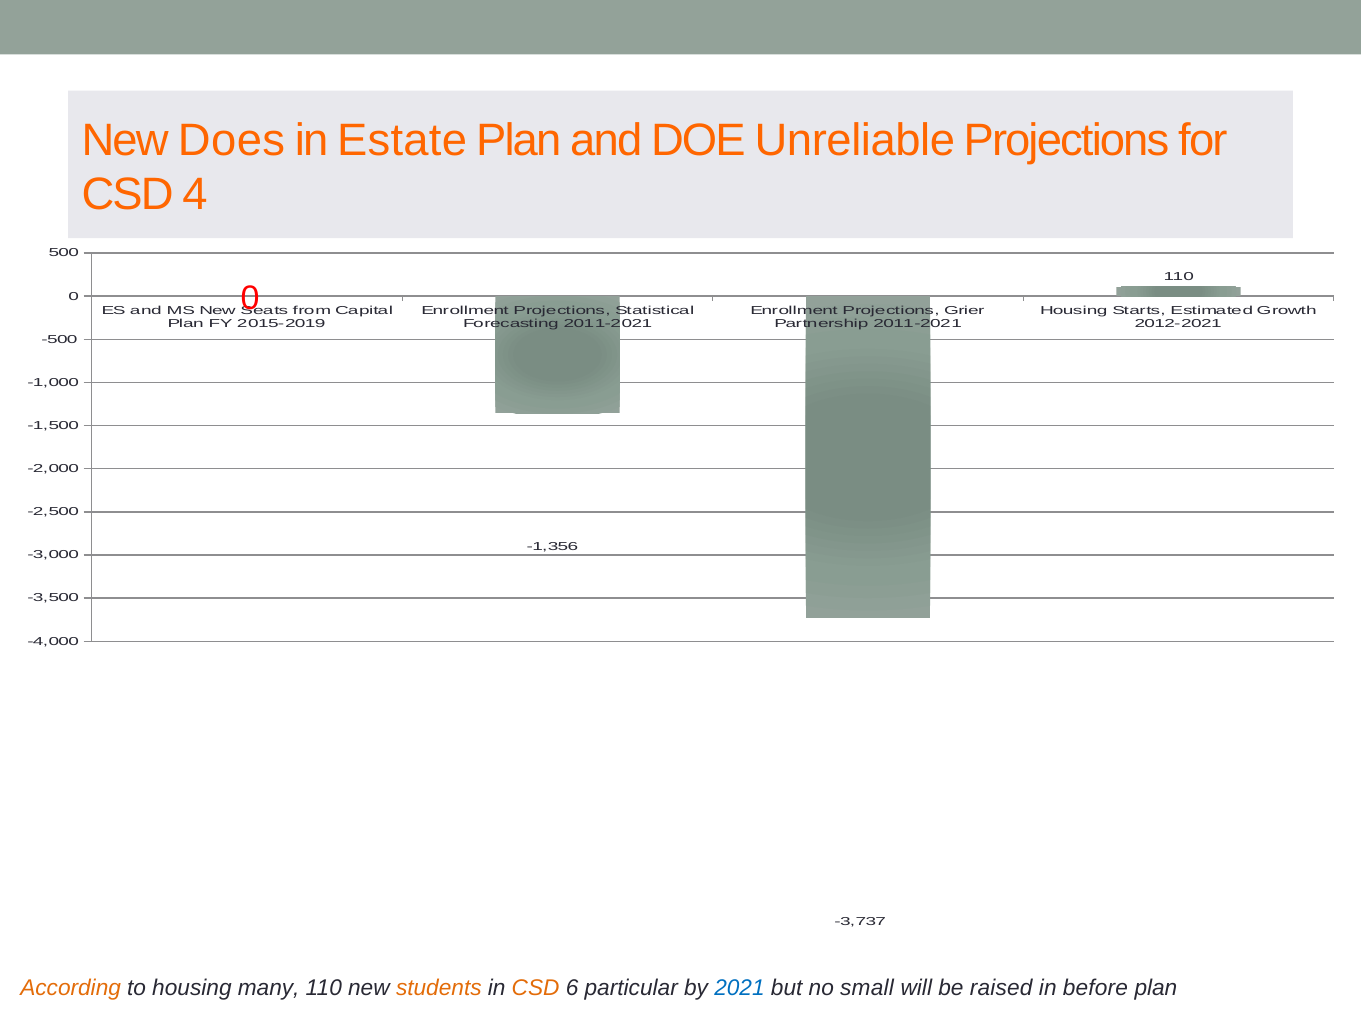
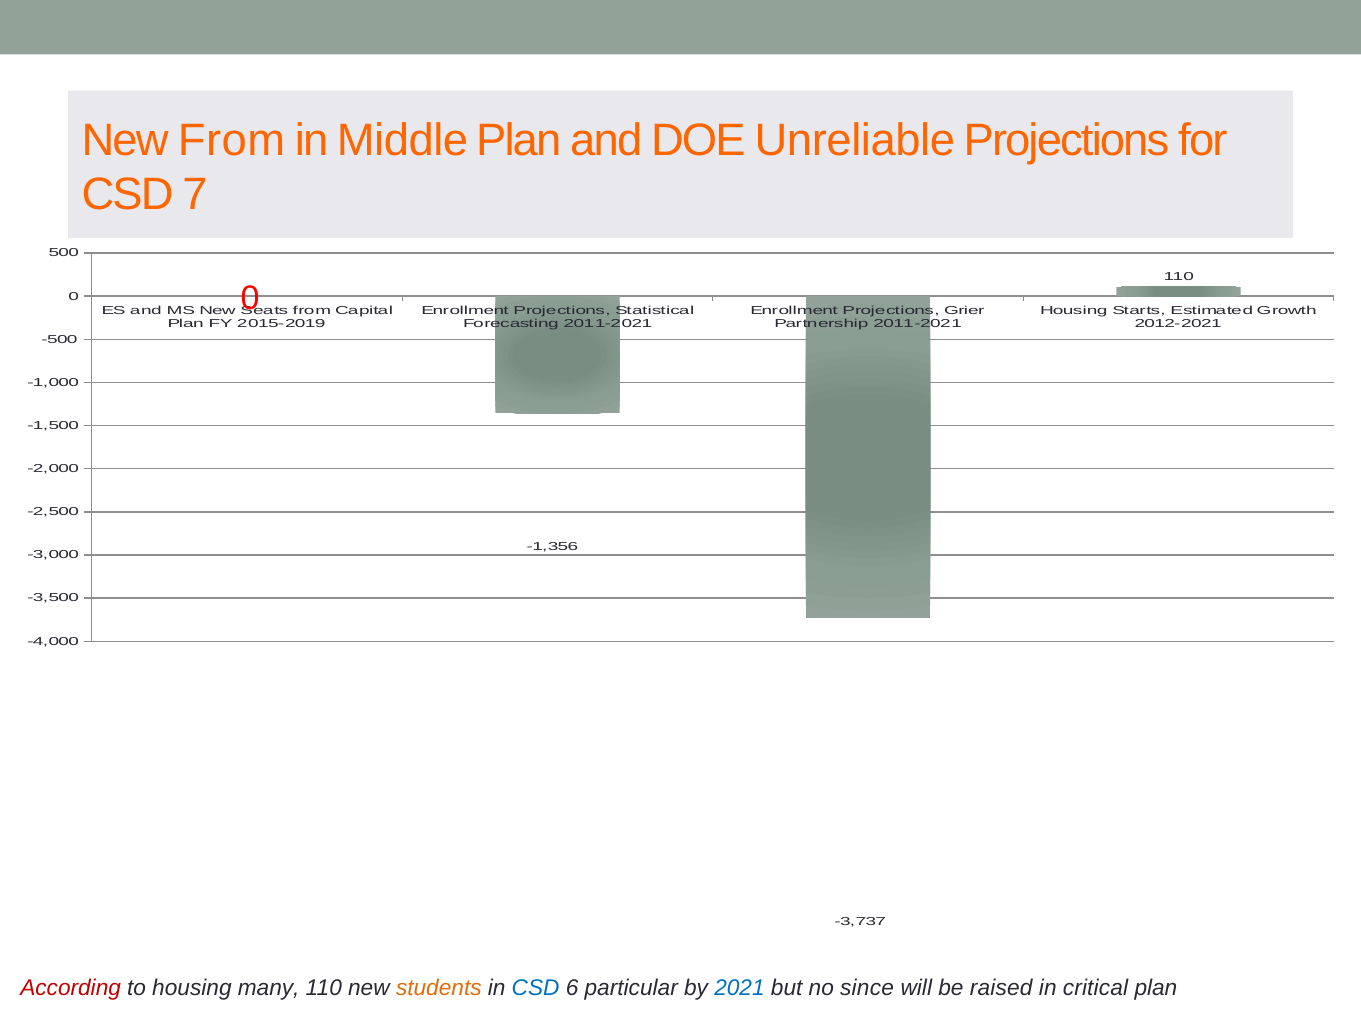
New Does: Does -> From
Estate: Estate -> Middle
4: 4 -> 7
According colour: orange -> red
CSD at (536, 988) colour: orange -> blue
small: small -> since
before: before -> critical
